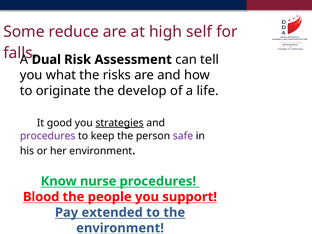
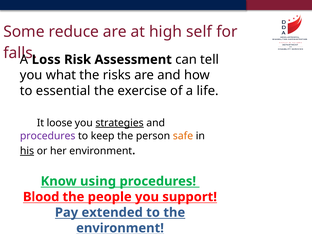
Dual: Dual -> Loss
originate: originate -> essential
develop: develop -> exercise
good: good -> loose
safe colour: purple -> orange
his underline: none -> present
nurse: nurse -> using
